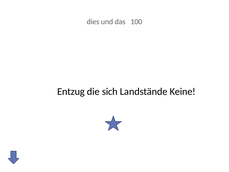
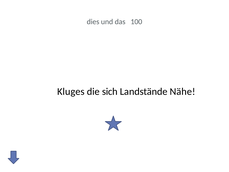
Entzug: Entzug -> Kluges
Keine: Keine -> Nähe
